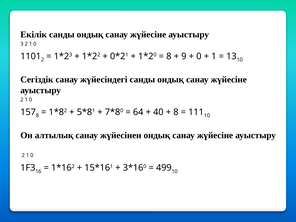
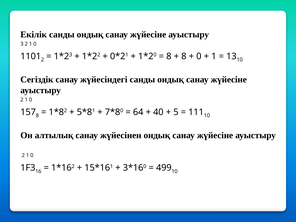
9 at (184, 56): 9 -> 8
8 at (176, 112): 8 -> 5
